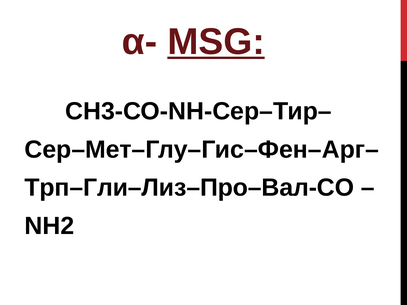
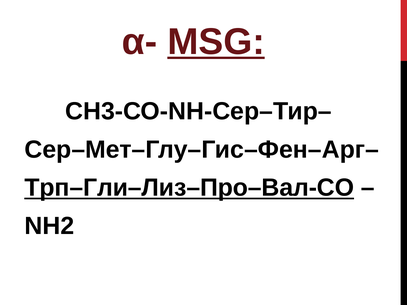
Трп–Гли–Лиз–Про–Вал-СО underline: none -> present
